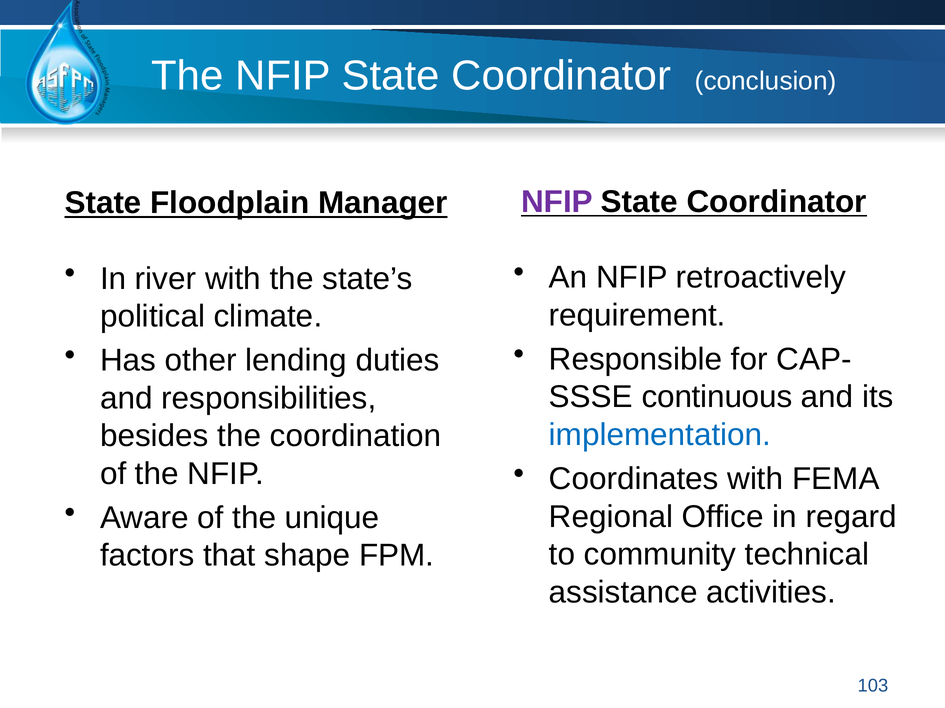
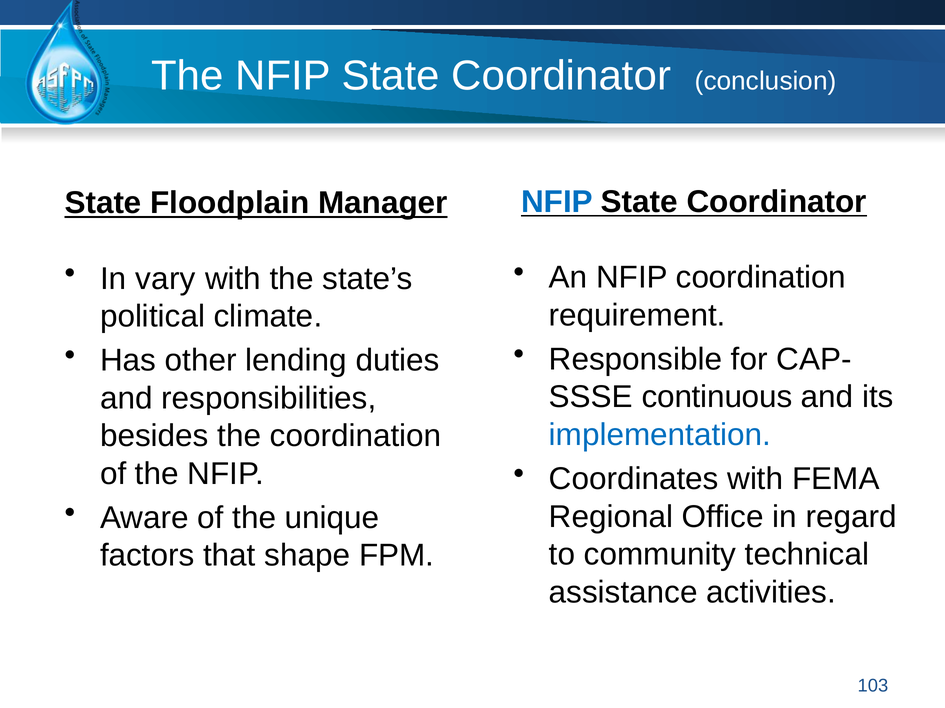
NFIP at (557, 202) colour: purple -> blue
NFIP retroactively: retroactively -> coordination
river: river -> vary
